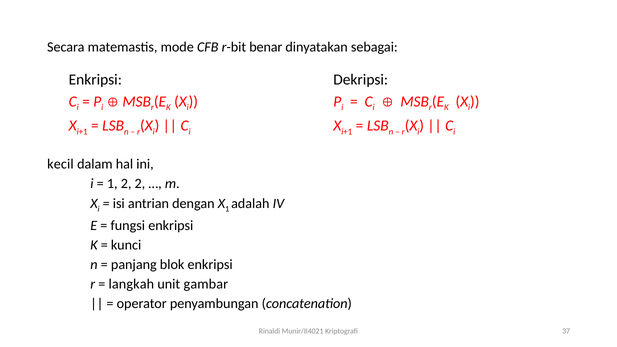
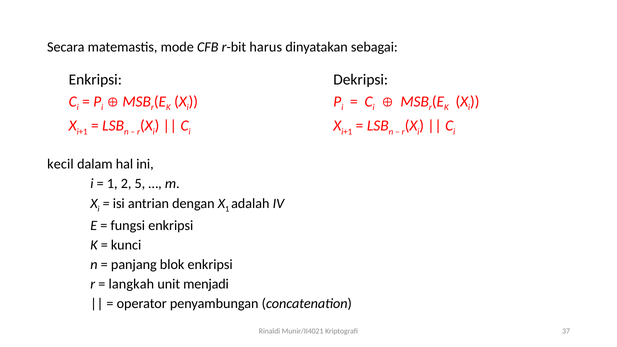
benar: benar -> harus
2 2: 2 -> 5
gambar: gambar -> menjadi
